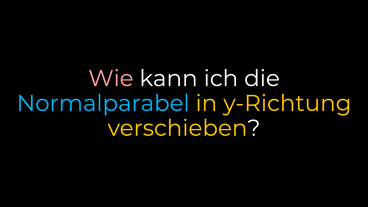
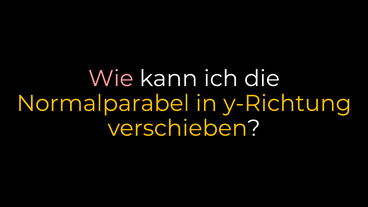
Normalparabel colour: light blue -> yellow
